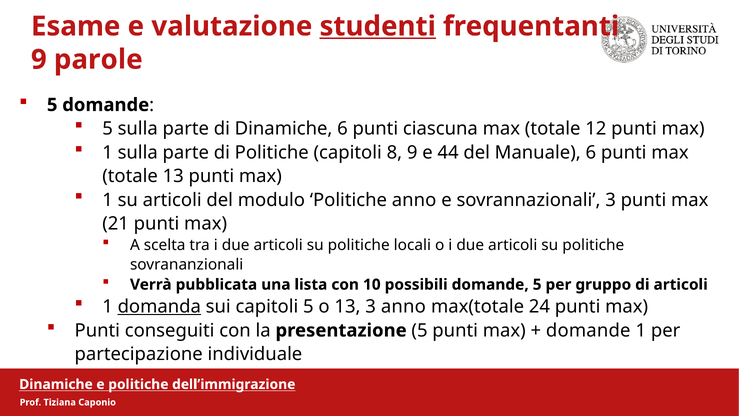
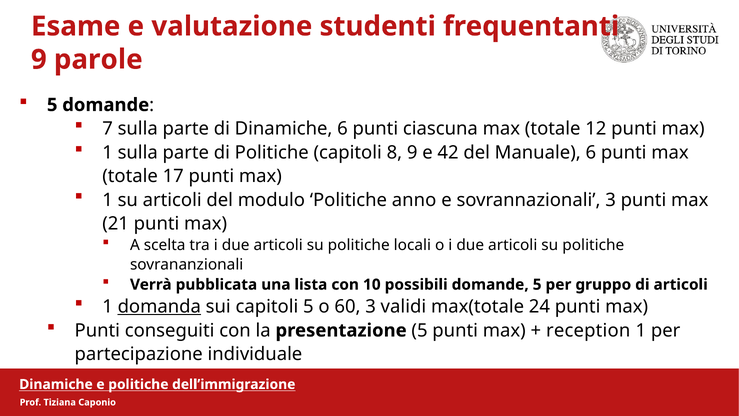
studenti underline: present -> none
5 at (108, 129): 5 -> 7
44: 44 -> 42
totale 13: 13 -> 17
o 13: 13 -> 60
3 anno: anno -> validi
domande at (588, 330): domande -> reception
